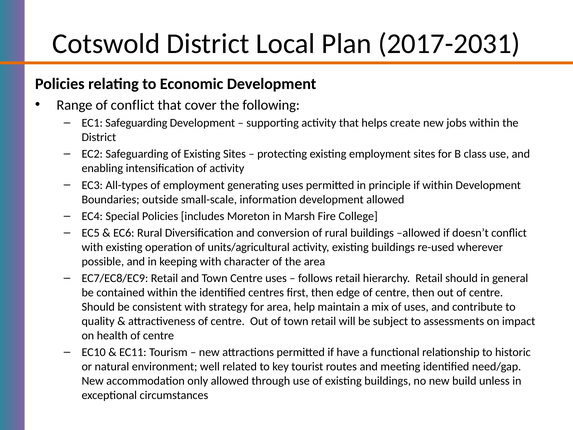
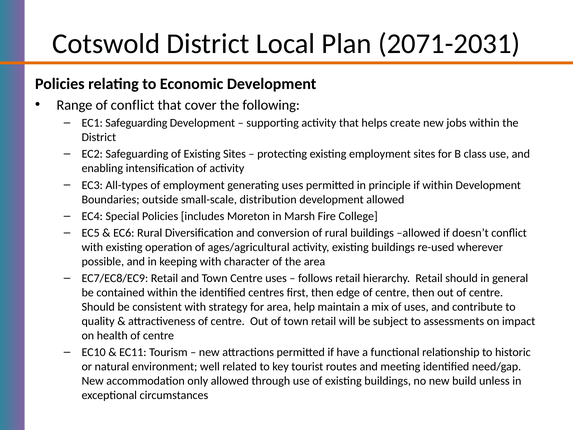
2017-2031: 2017-2031 -> 2071-2031
information: information -> distribution
units/agricultural: units/agricultural -> ages/agricultural
